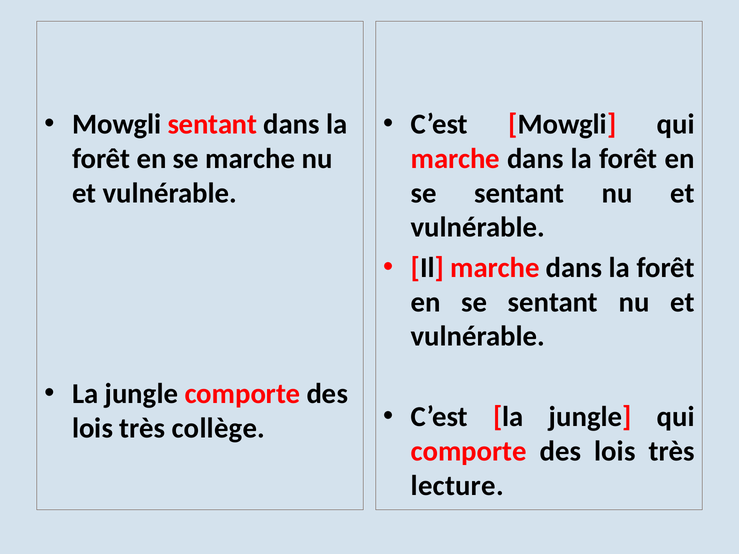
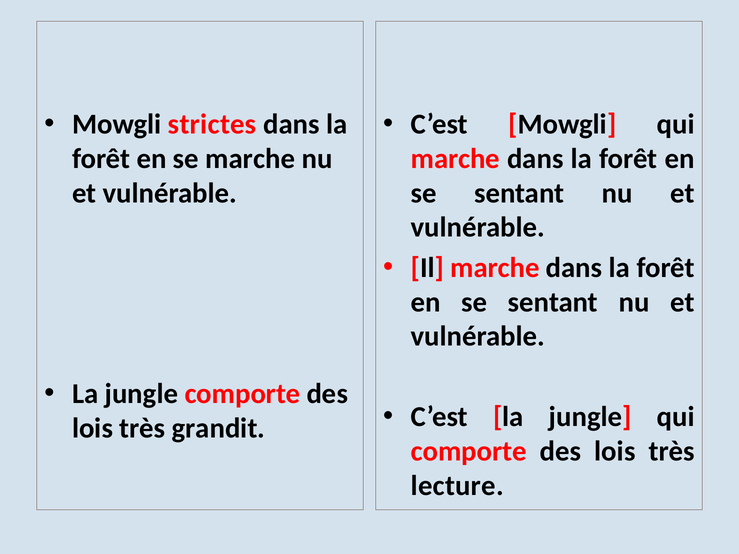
Mowgli sentant: sentant -> strictes
collège: collège -> grandit
